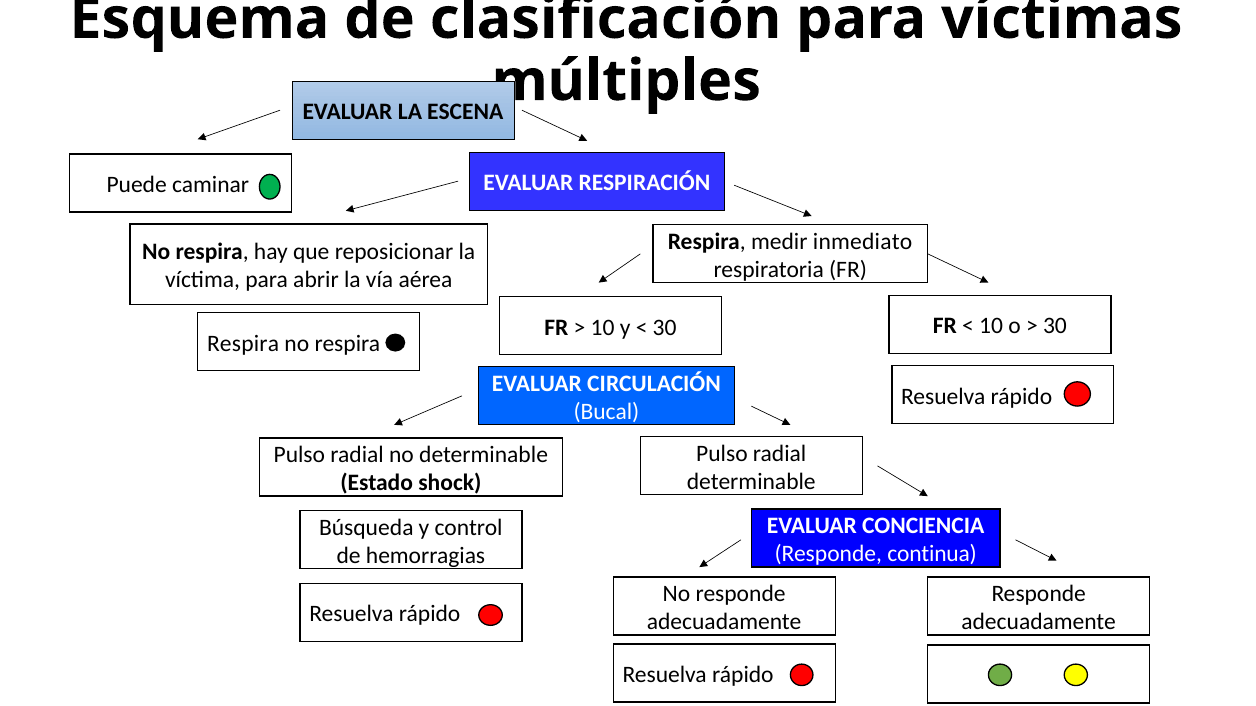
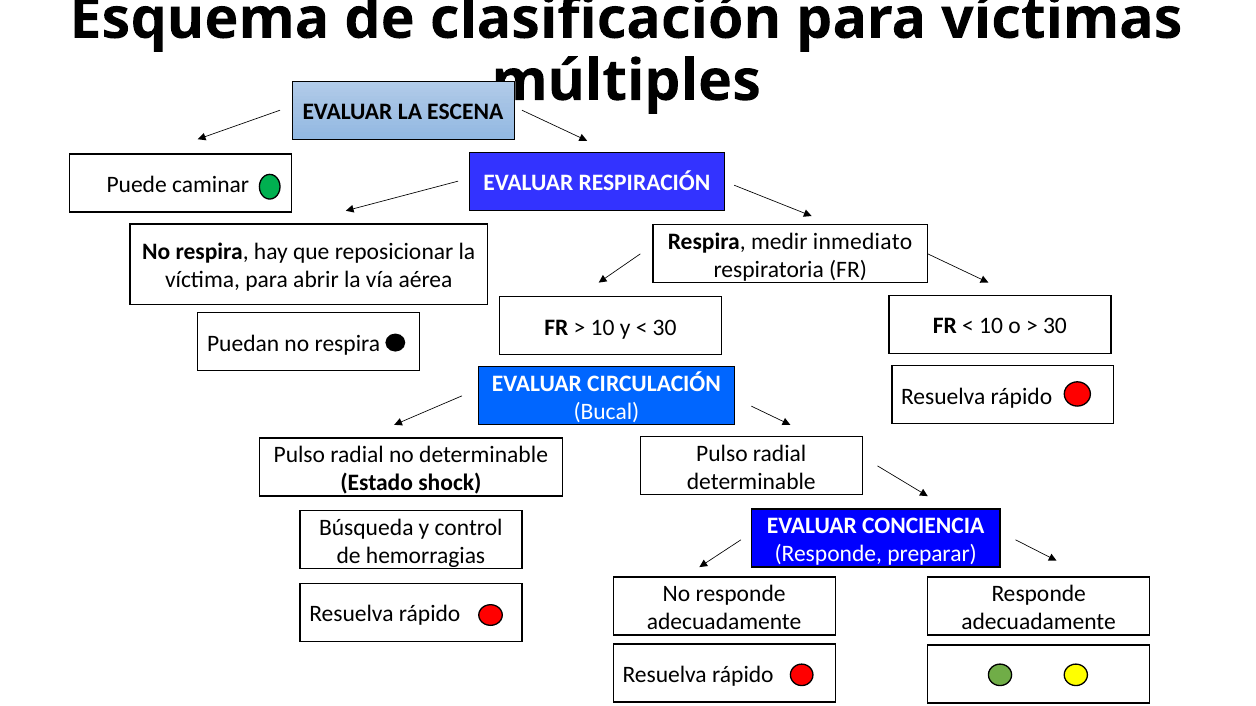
Respira at (243, 344): Respira -> Puedan
continua: continua -> preparar
